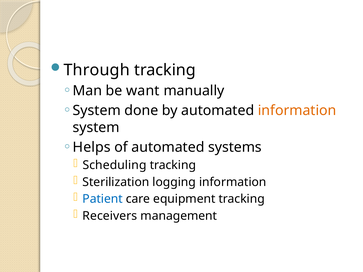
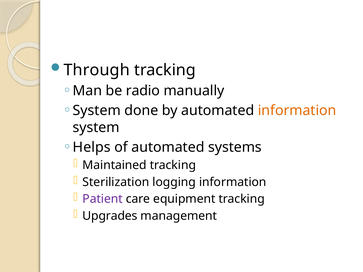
want: want -> radio
Scheduling: Scheduling -> Maintained
Patient colour: blue -> purple
Receivers: Receivers -> Upgrades
